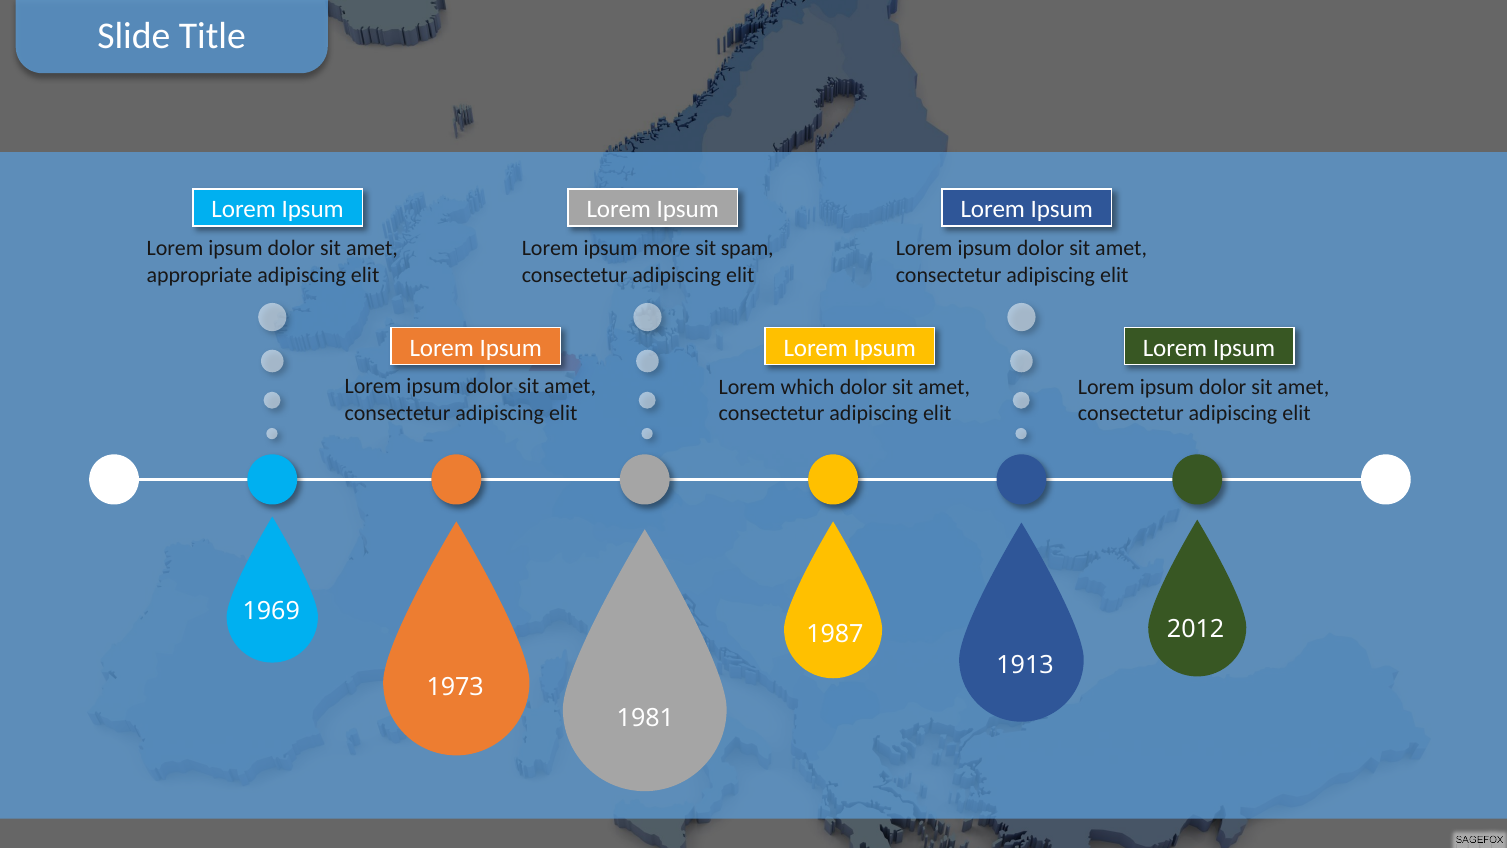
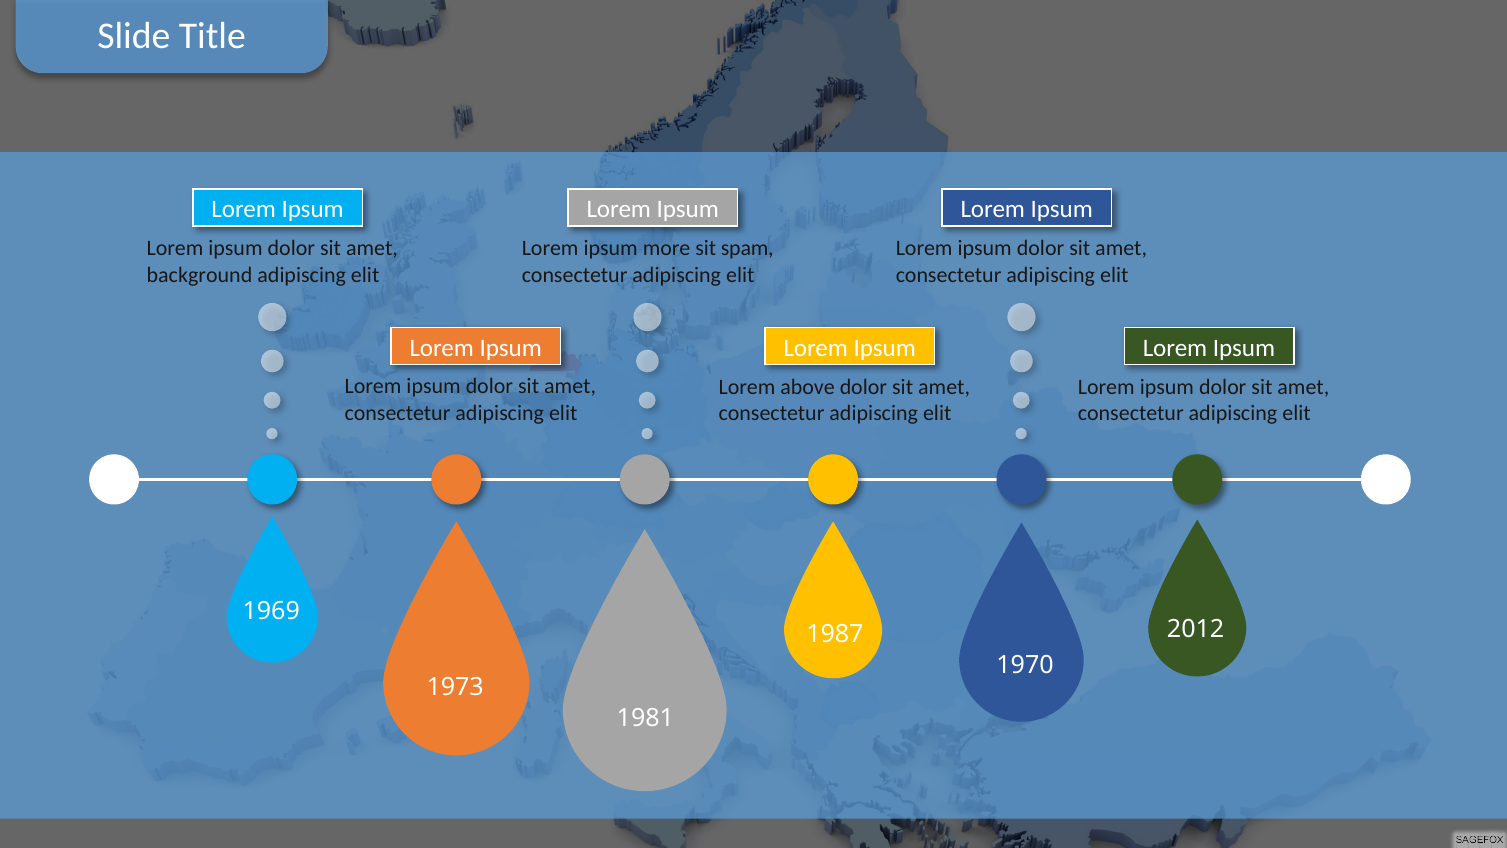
appropriate: appropriate -> background
which: which -> above
1913: 1913 -> 1970
